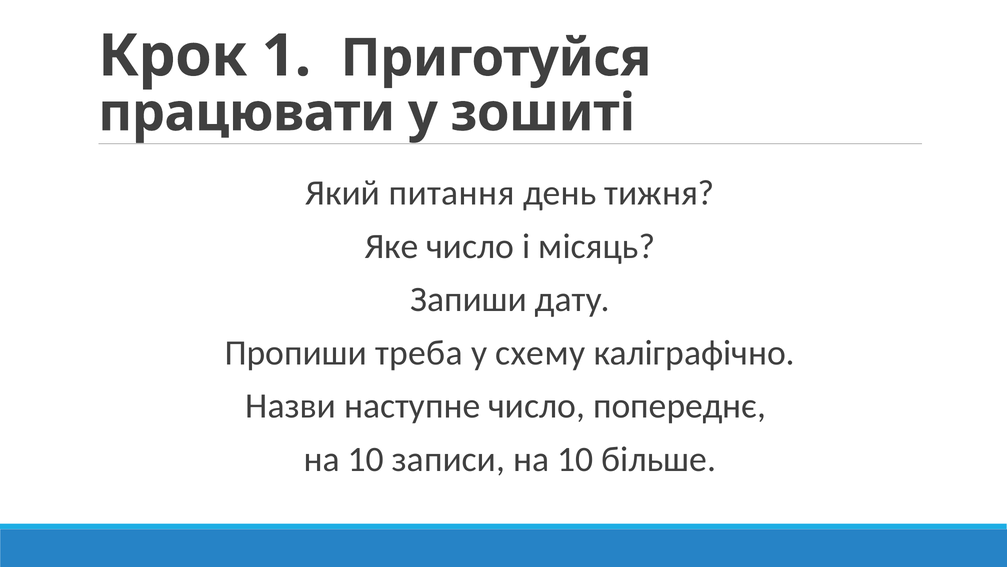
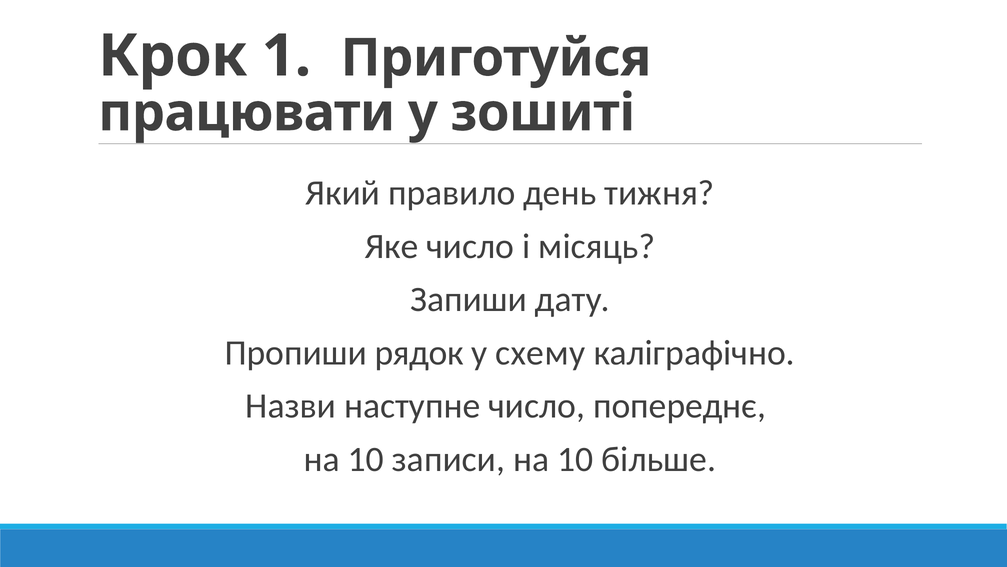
питання: питання -> правило
треба: треба -> рядок
